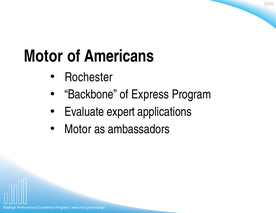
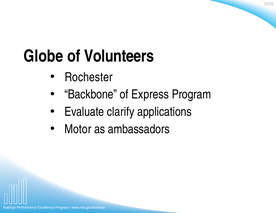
Motor at (43, 56): Motor -> Globe
Americans: Americans -> Volunteers
expert: expert -> clarify
